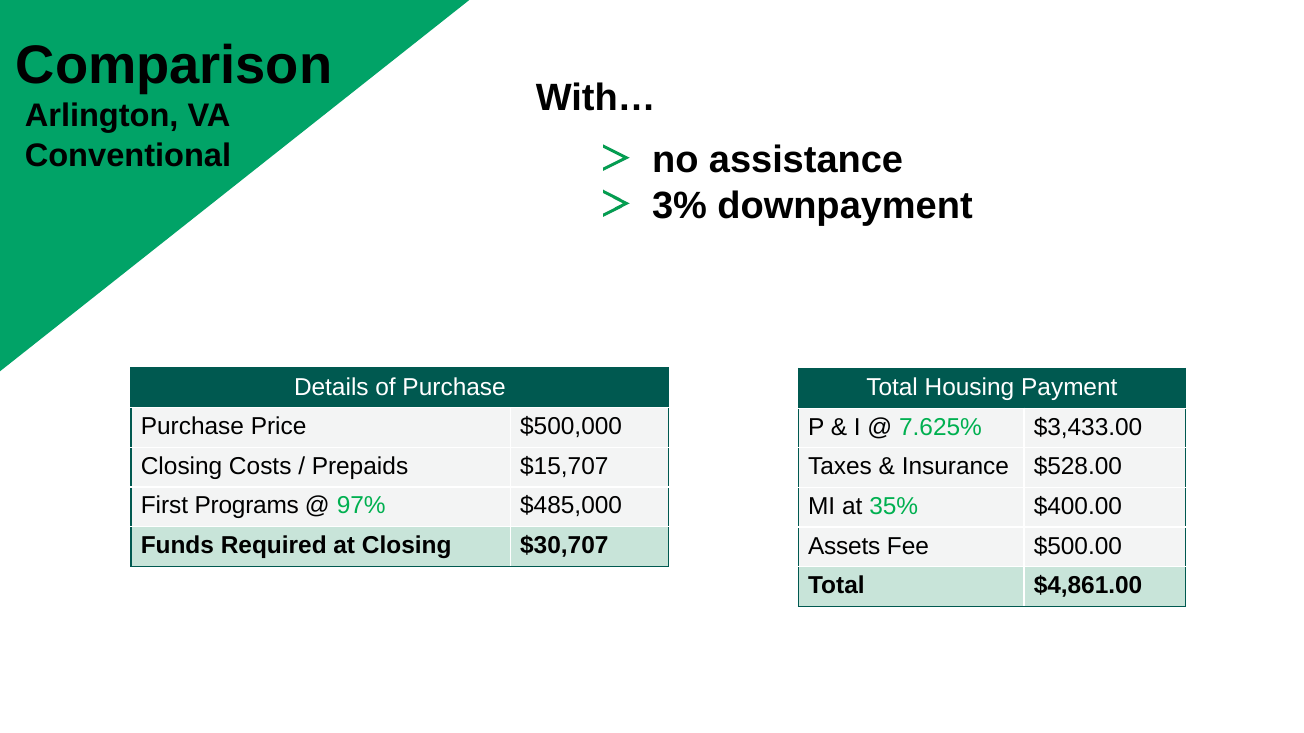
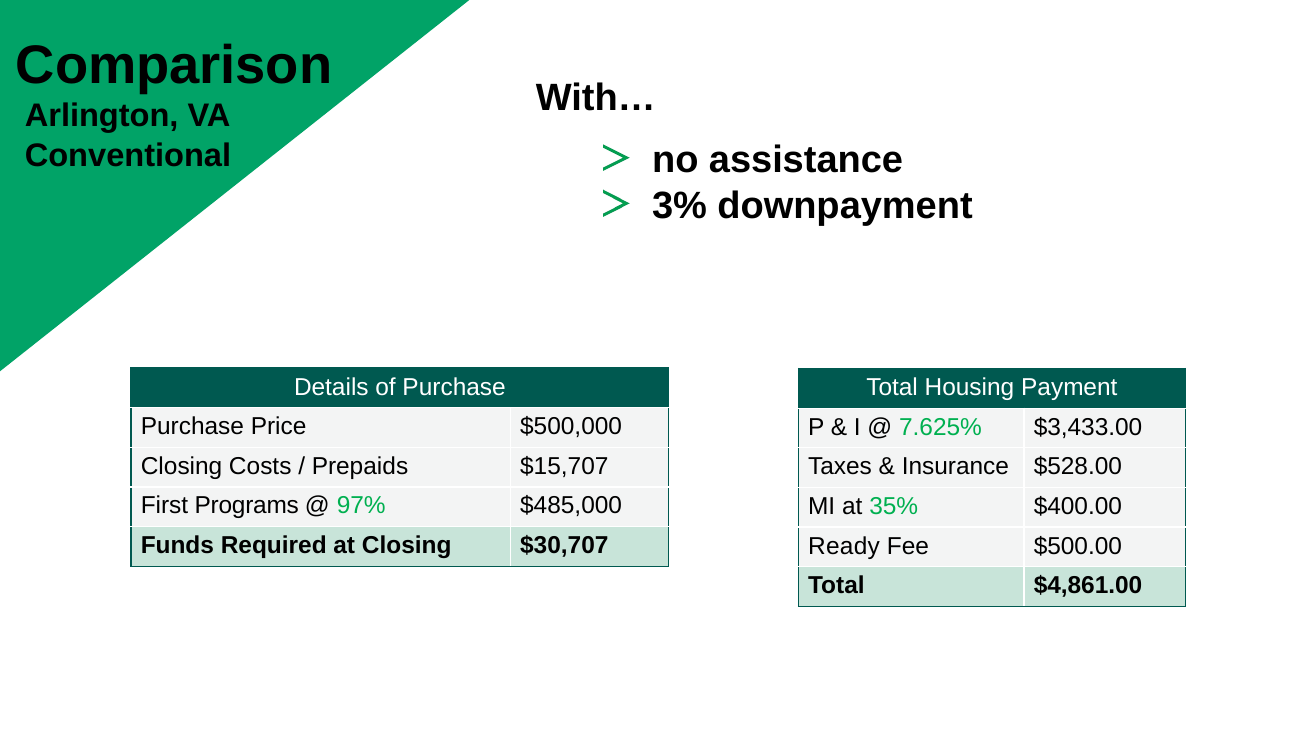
Assets: Assets -> Ready
